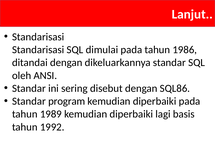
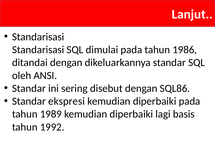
program: program -> ekspresi
